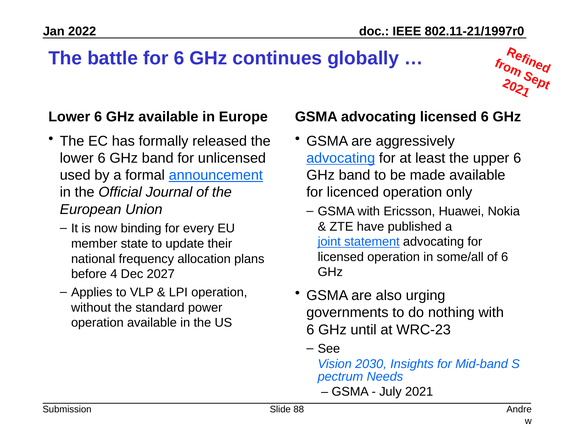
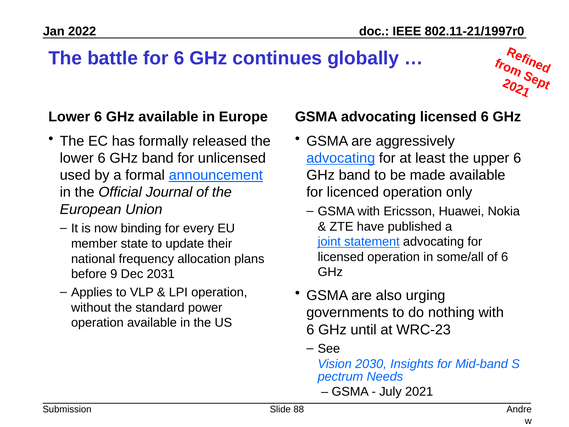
4: 4 -> 9
2027: 2027 -> 2031
